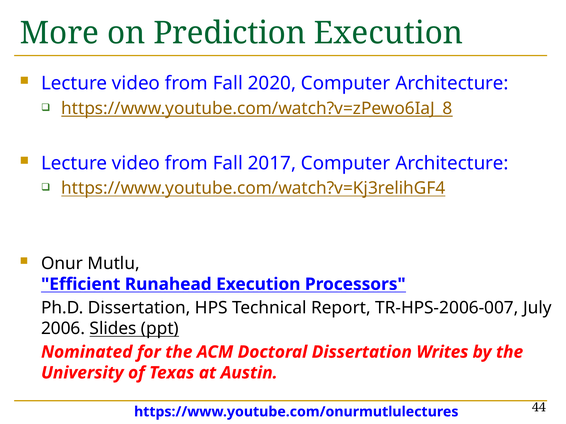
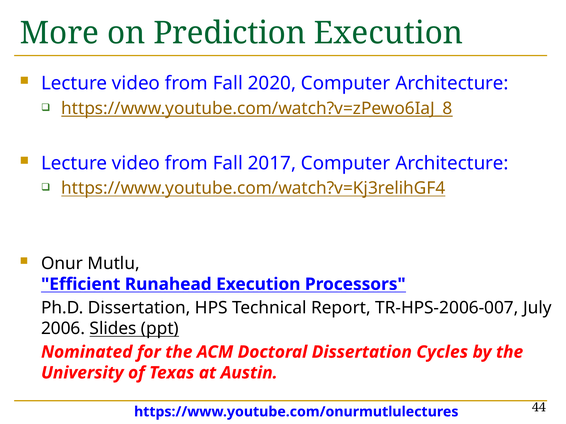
Writes: Writes -> Cycles
